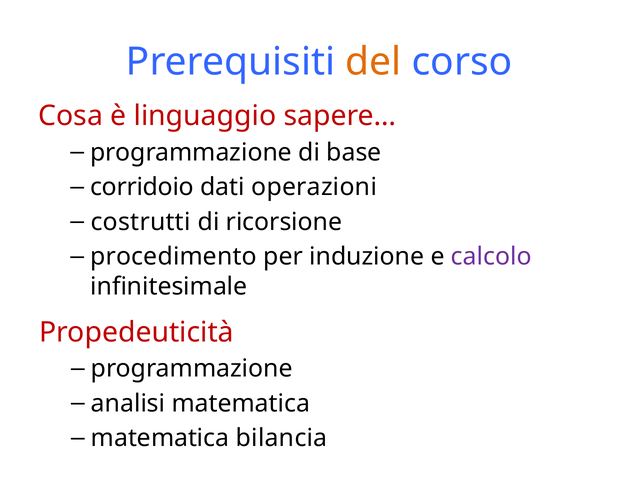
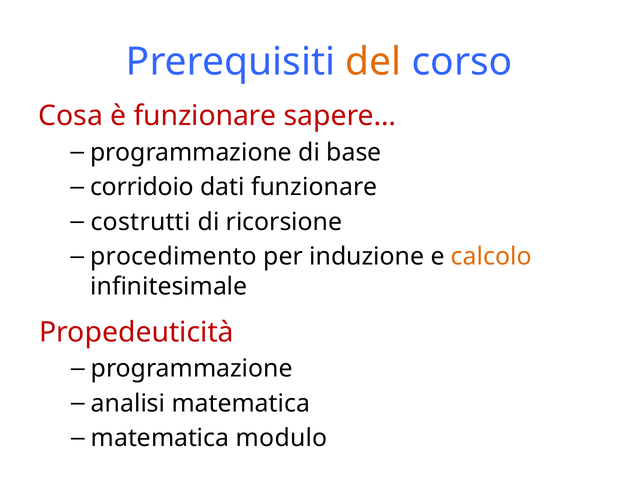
è linguaggio: linguaggio -> funzionare
dati operazioni: operazioni -> funzionare
calcolo colour: purple -> orange
bilancia: bilancia -> modulo
